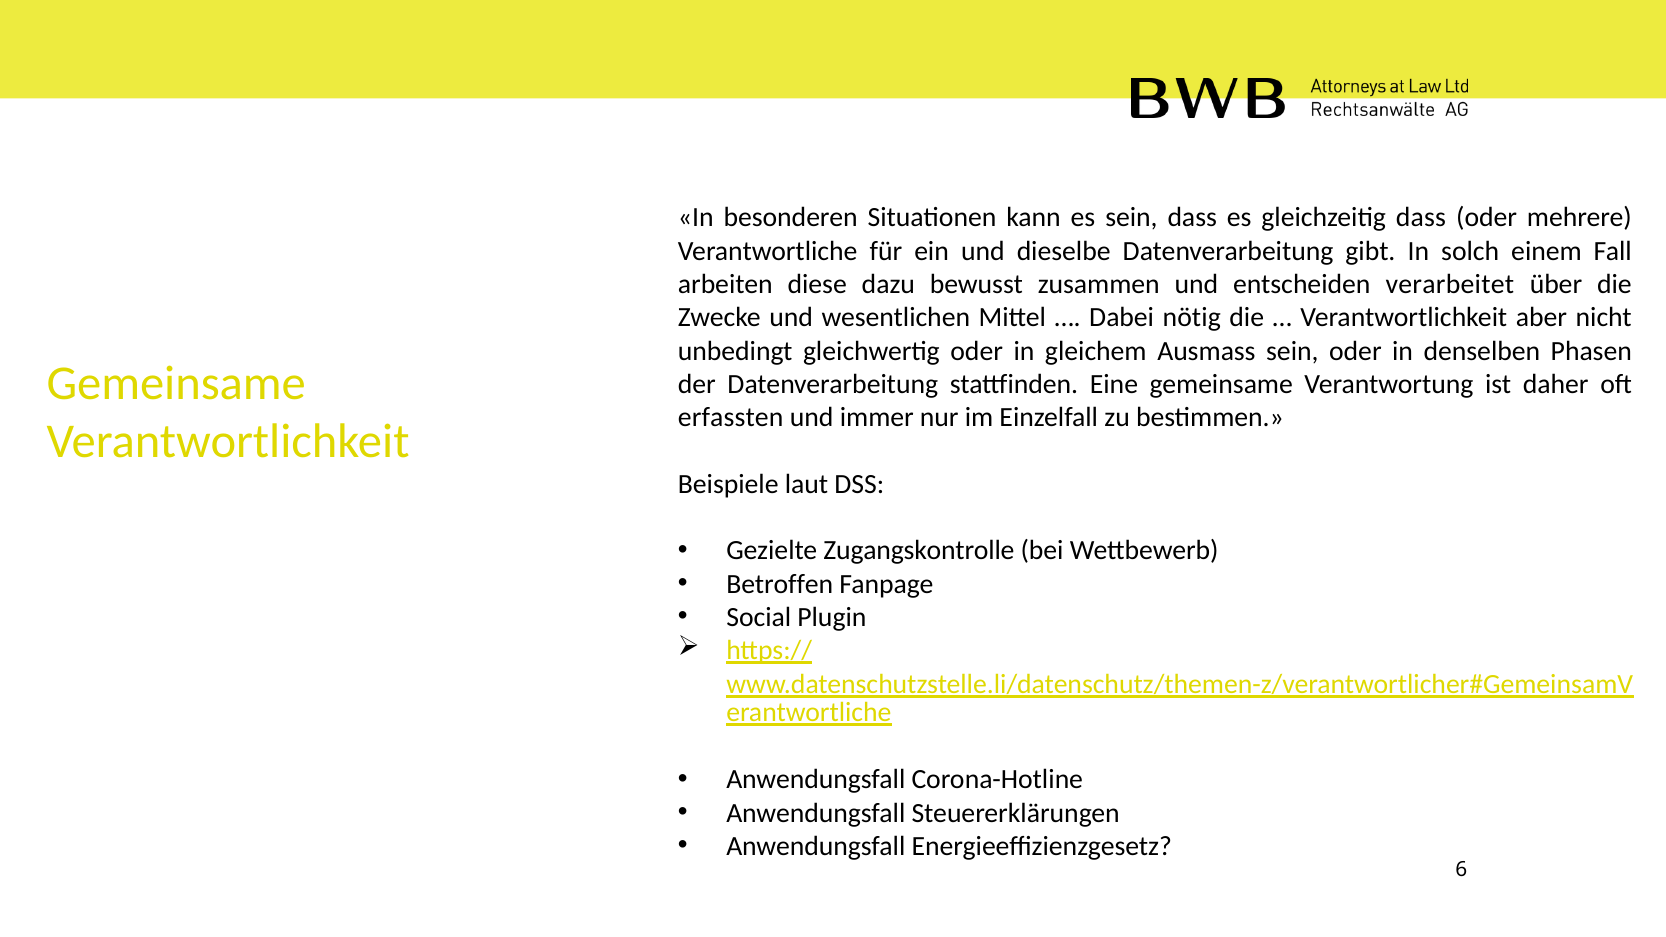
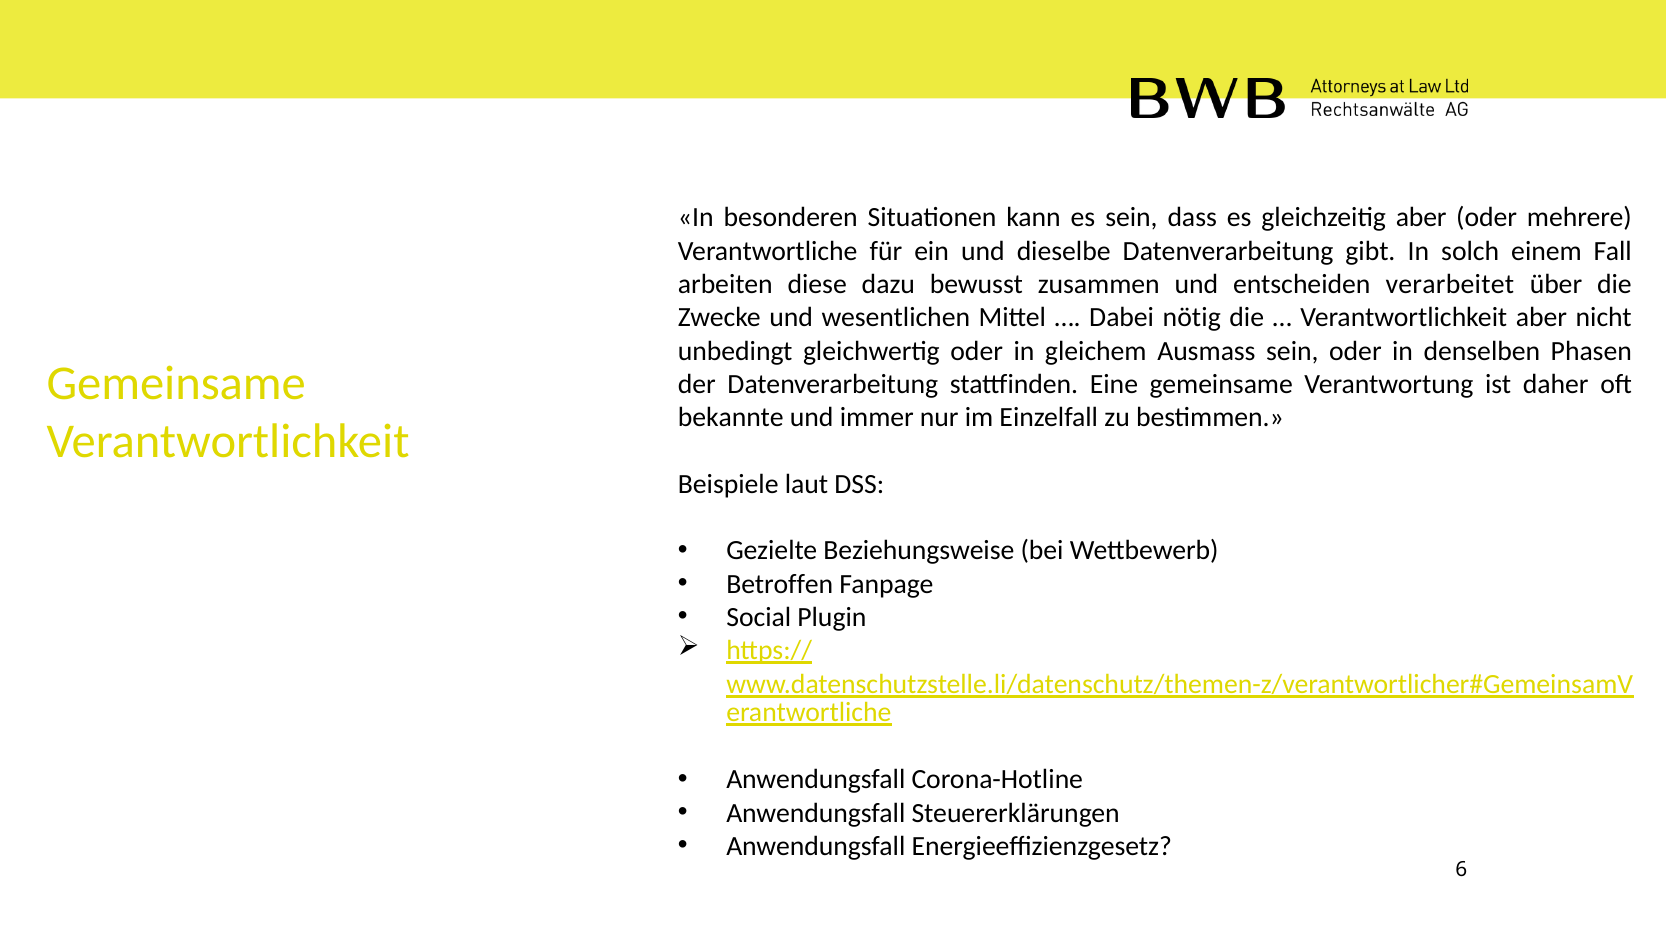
gleichzeitig dass: dass -> aber
erfassten: erfassten -> bekannte
Zugangskontrolle: Zugangskontrolle -> Beziehungsweise
